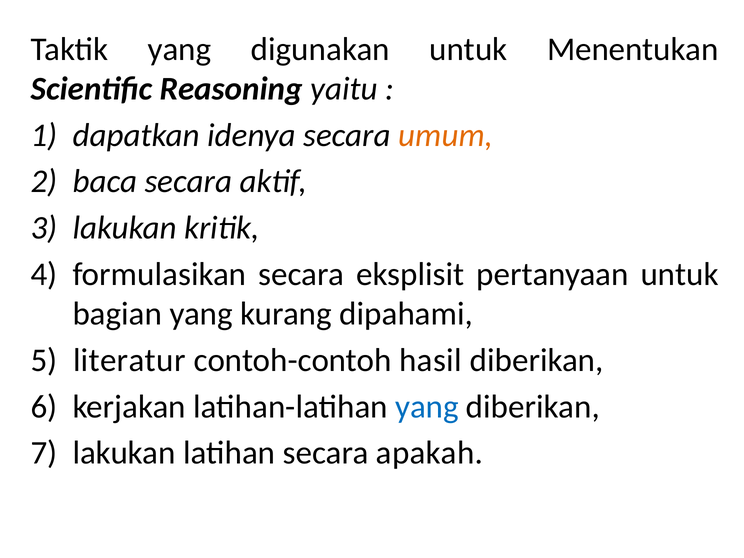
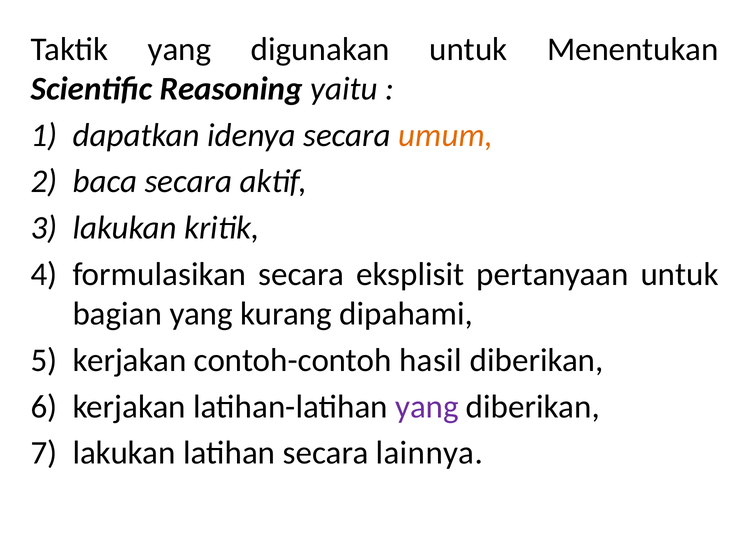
literatur at (129, 360): literatur -> kerjakan
yang at (427, 407) colour: blue -> purple
apakah: apakah -> lainnya
